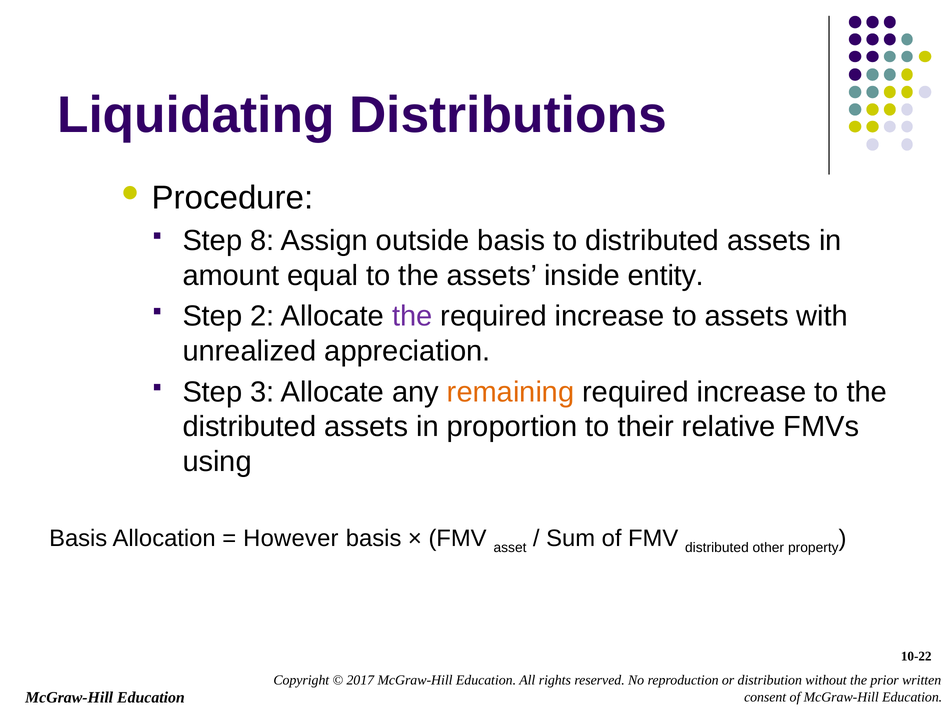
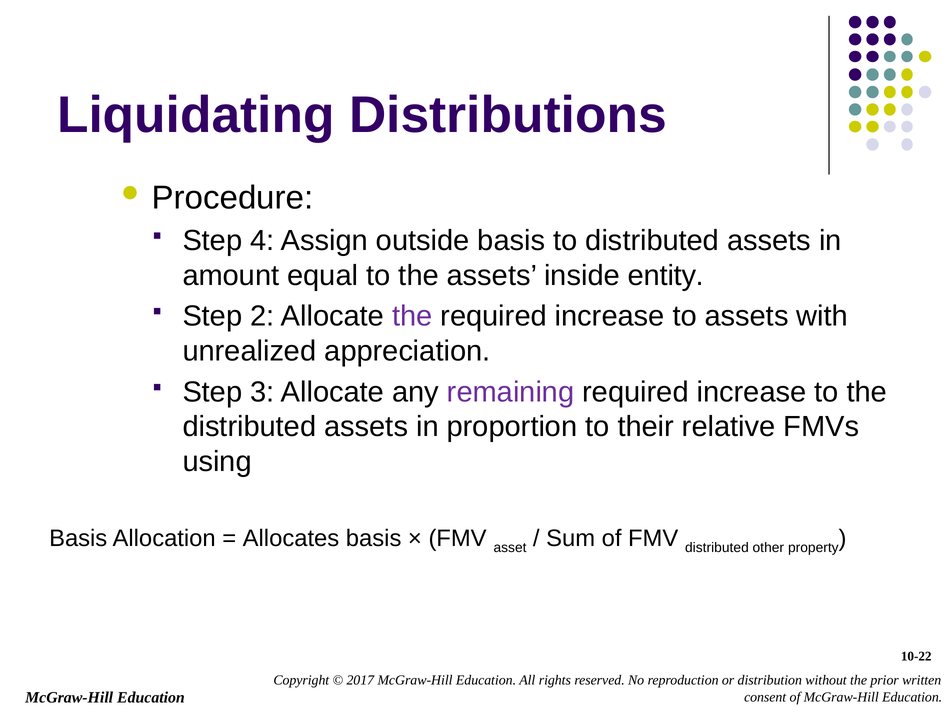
8: 8 -> 4
remaining colour: orange -> purple
However: However -> Allocates
